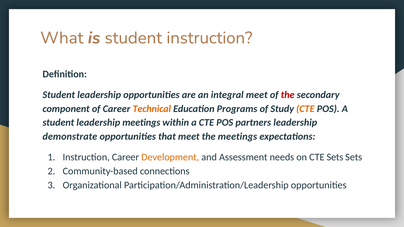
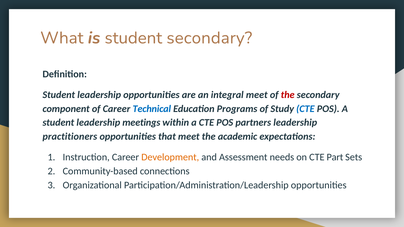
student instruction: instruction -> secondary
Technical colour: orange -> blue
CTE at (305, 109) colour: orange -> blue
demonstrate: demonstrate -> practitioners
the meetings: meetings -> academic
CTE Sets: Sets -> Part
